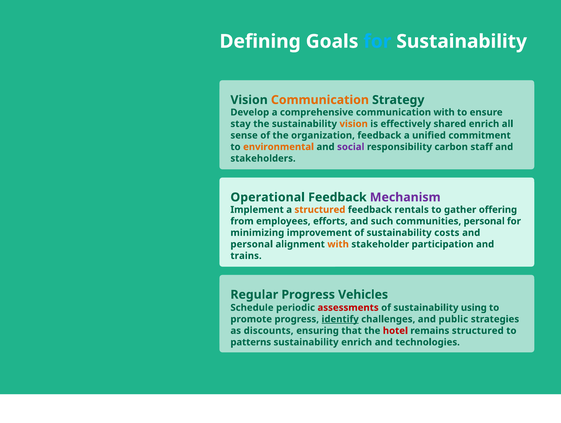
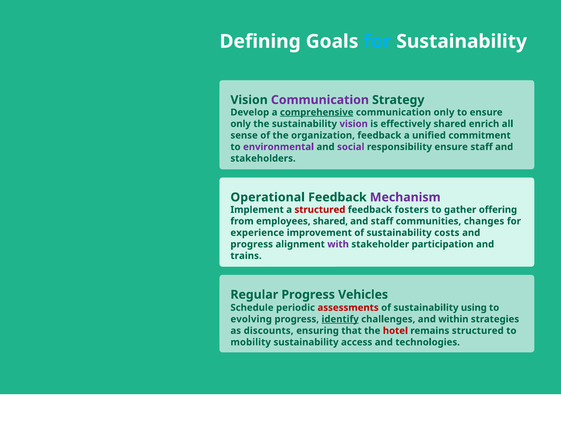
Communication at (320, 100) colour: orange -> purple
comprehensive underline: none -> present
communication with: with -> only
stay at (241, 124): stay -> only
vision at (354, 124) colour: orange -> purple
environmental colour: orange -> purple
responsibility carbon: carbon -> ensure
structured at (320, 210) colour: orange -> red
rentals: rentals -> fosters
employees efforts: efforts -> shared
and such: such -> staff
communities personal: personal -> changes
minimizing: minimizing -> experience
personal at (252, 244): personal -> progress
with at (338, 244) colour: orange -> purple
promote: promote -> evolving
public: public -> within
patterns: patterns -> mobility
sustainability enrich: enrich -> access
